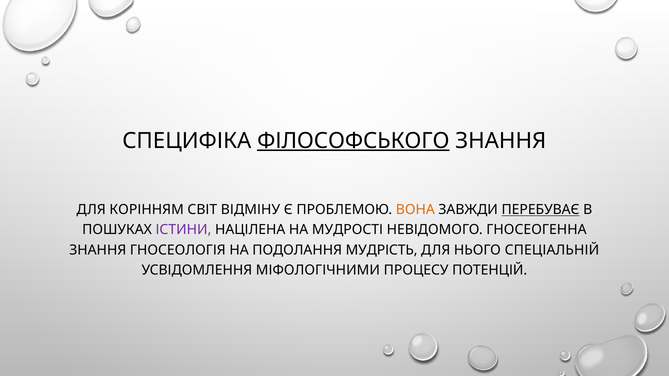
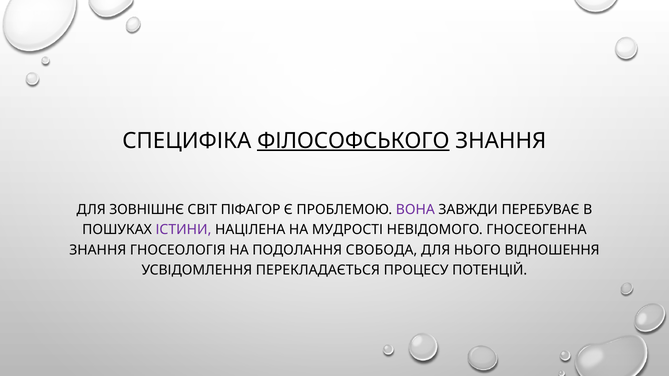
КОРІННЯМ: КОРІННЯМ -> ЗОВНІШНЄ
ВІДМІНУ: ВІДМІНУ -> ПІФАГОР
ВОНА colour: orange -> purple
ПЕРЕБУВАЄ underline: present -> none
МУДРІСТЬ: МУДРІСТЬ -> СВОБОДА
СПЕЦІАЛЬНІЙ: СПЕЦІАЛЬНІЙ -> ВІДНОШЕННЯ
МІФОЛОГІЧНИМИ: МІФОЛОГІЧНИМИ -> ПЕРЕКЛАДАЄТЬСЯ
